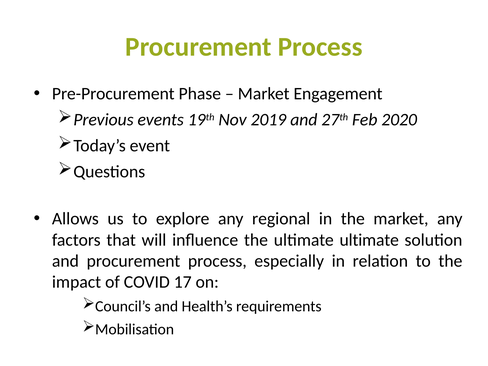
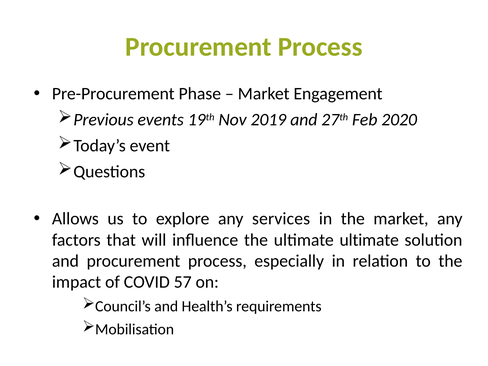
regional: regional -> services
17: 17 -> 57
